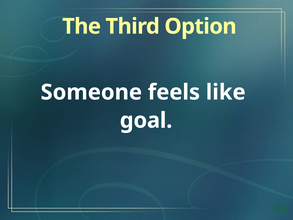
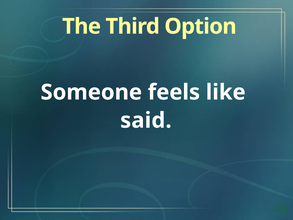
goal: goal -> said
